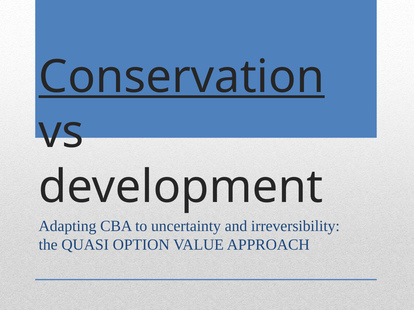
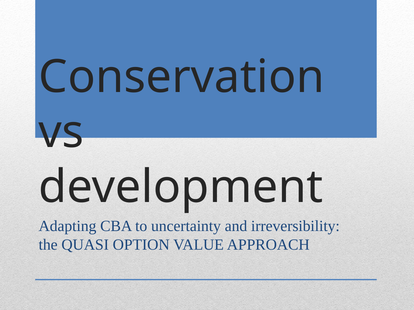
Conservation underline: present -> none
